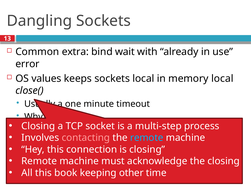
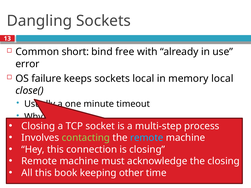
extra: extra -> short
wait: wait -> free
values: values -> failure
contacting colour: pink -> light green
